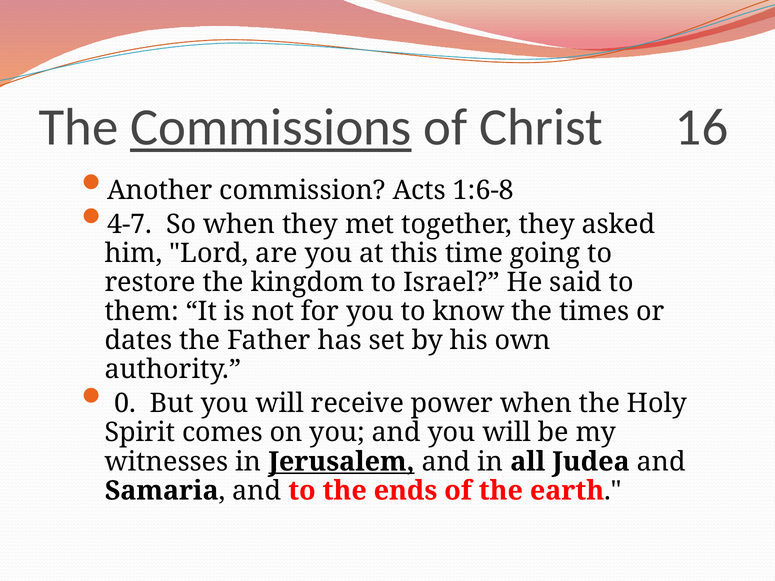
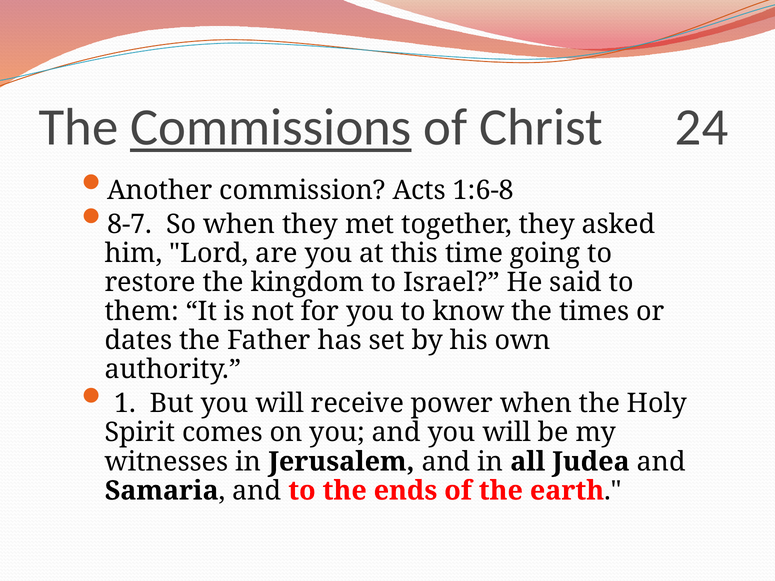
16: 16 -> 24
4-7: 4-7 -> 8-7
0: 0 -> 1
Jerusalem underline: present -> none
